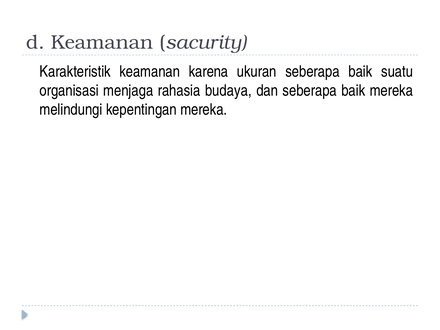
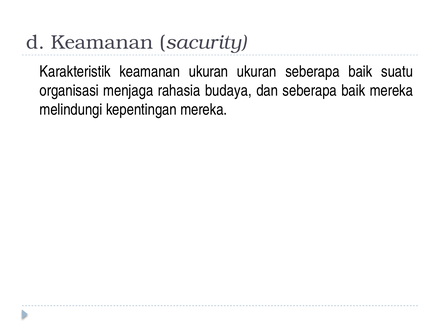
keamanan karena: karena -> ukuran
